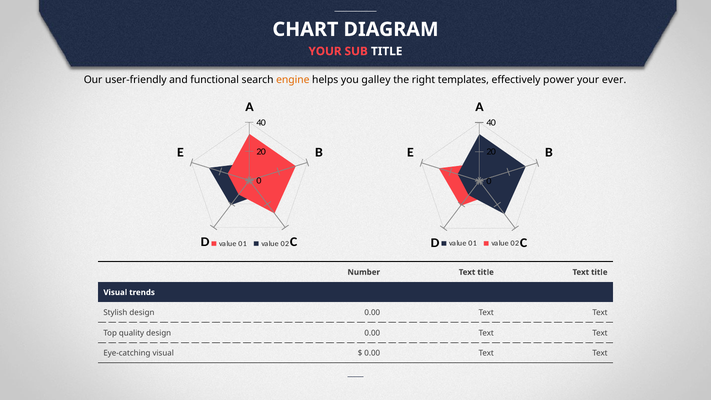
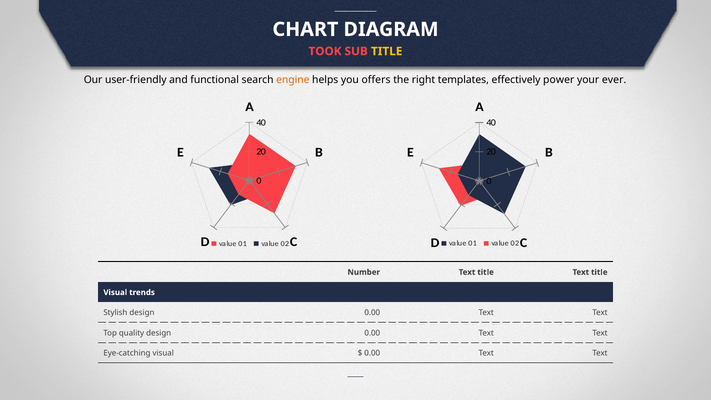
YOUR at (325, 51): YOUR -> TOOK
TITLE at (387, 51) colour: white -> yellow
galley: galley -> offers
